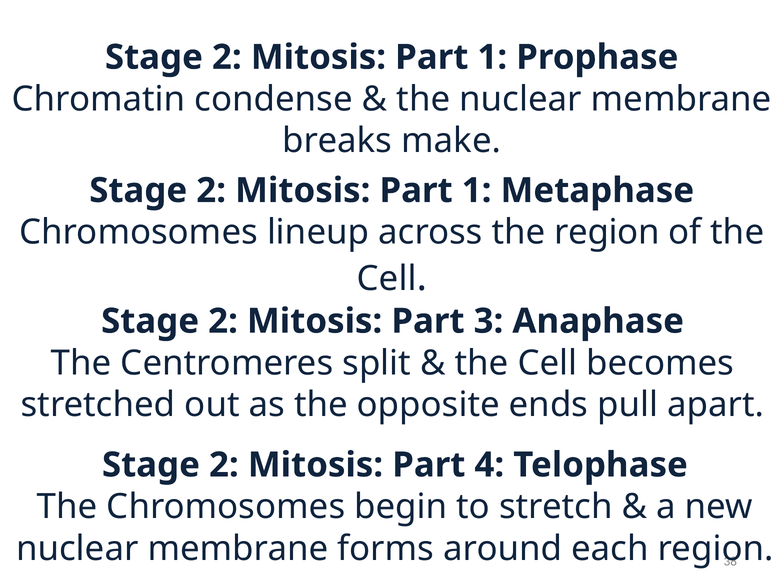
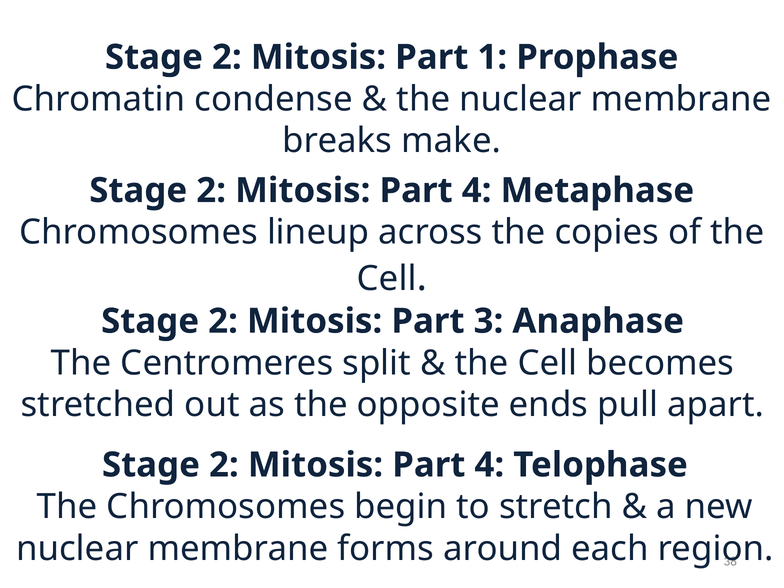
1 at (477, 191): 1 -> 4
the region: region -> copies
